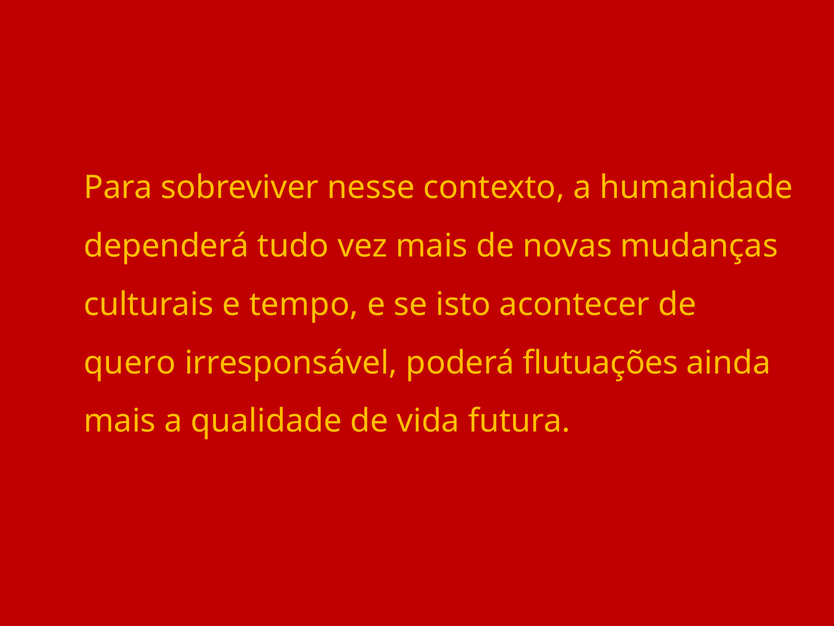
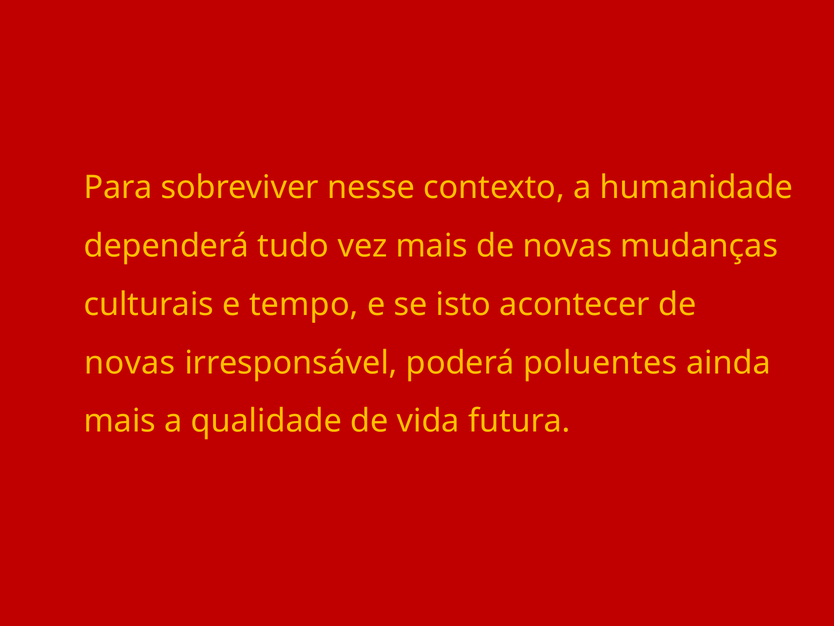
quero at (130, 363): quero -> novas
flutuações: flutuações -> poluentes
